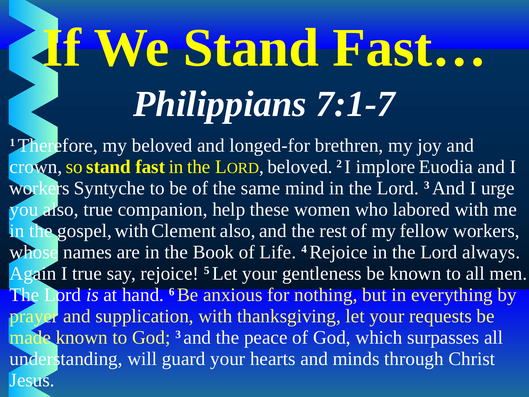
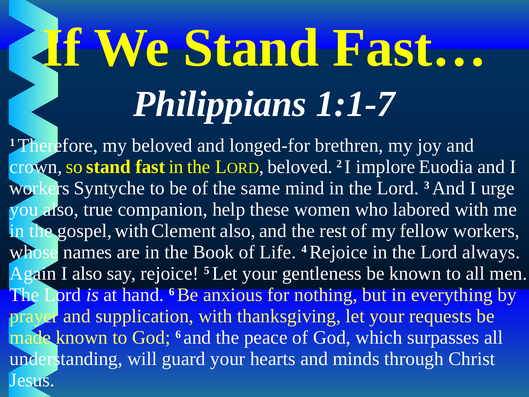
7:1-7: 7:1-7 -> 1:1-7
I true: true -> also
God 3: 3 -> 6
